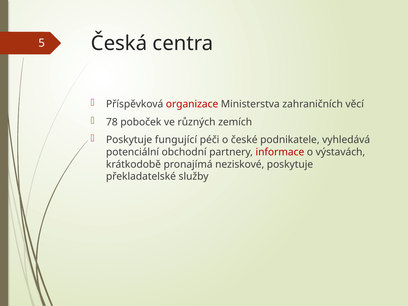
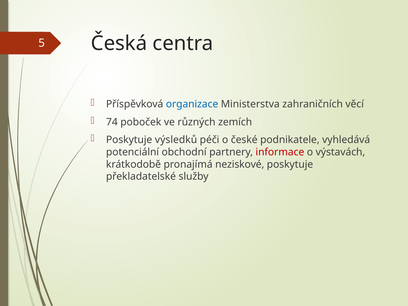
organizace colour: red -> blue
78: 78 -> 74
fungující: fungující -> výsledků
